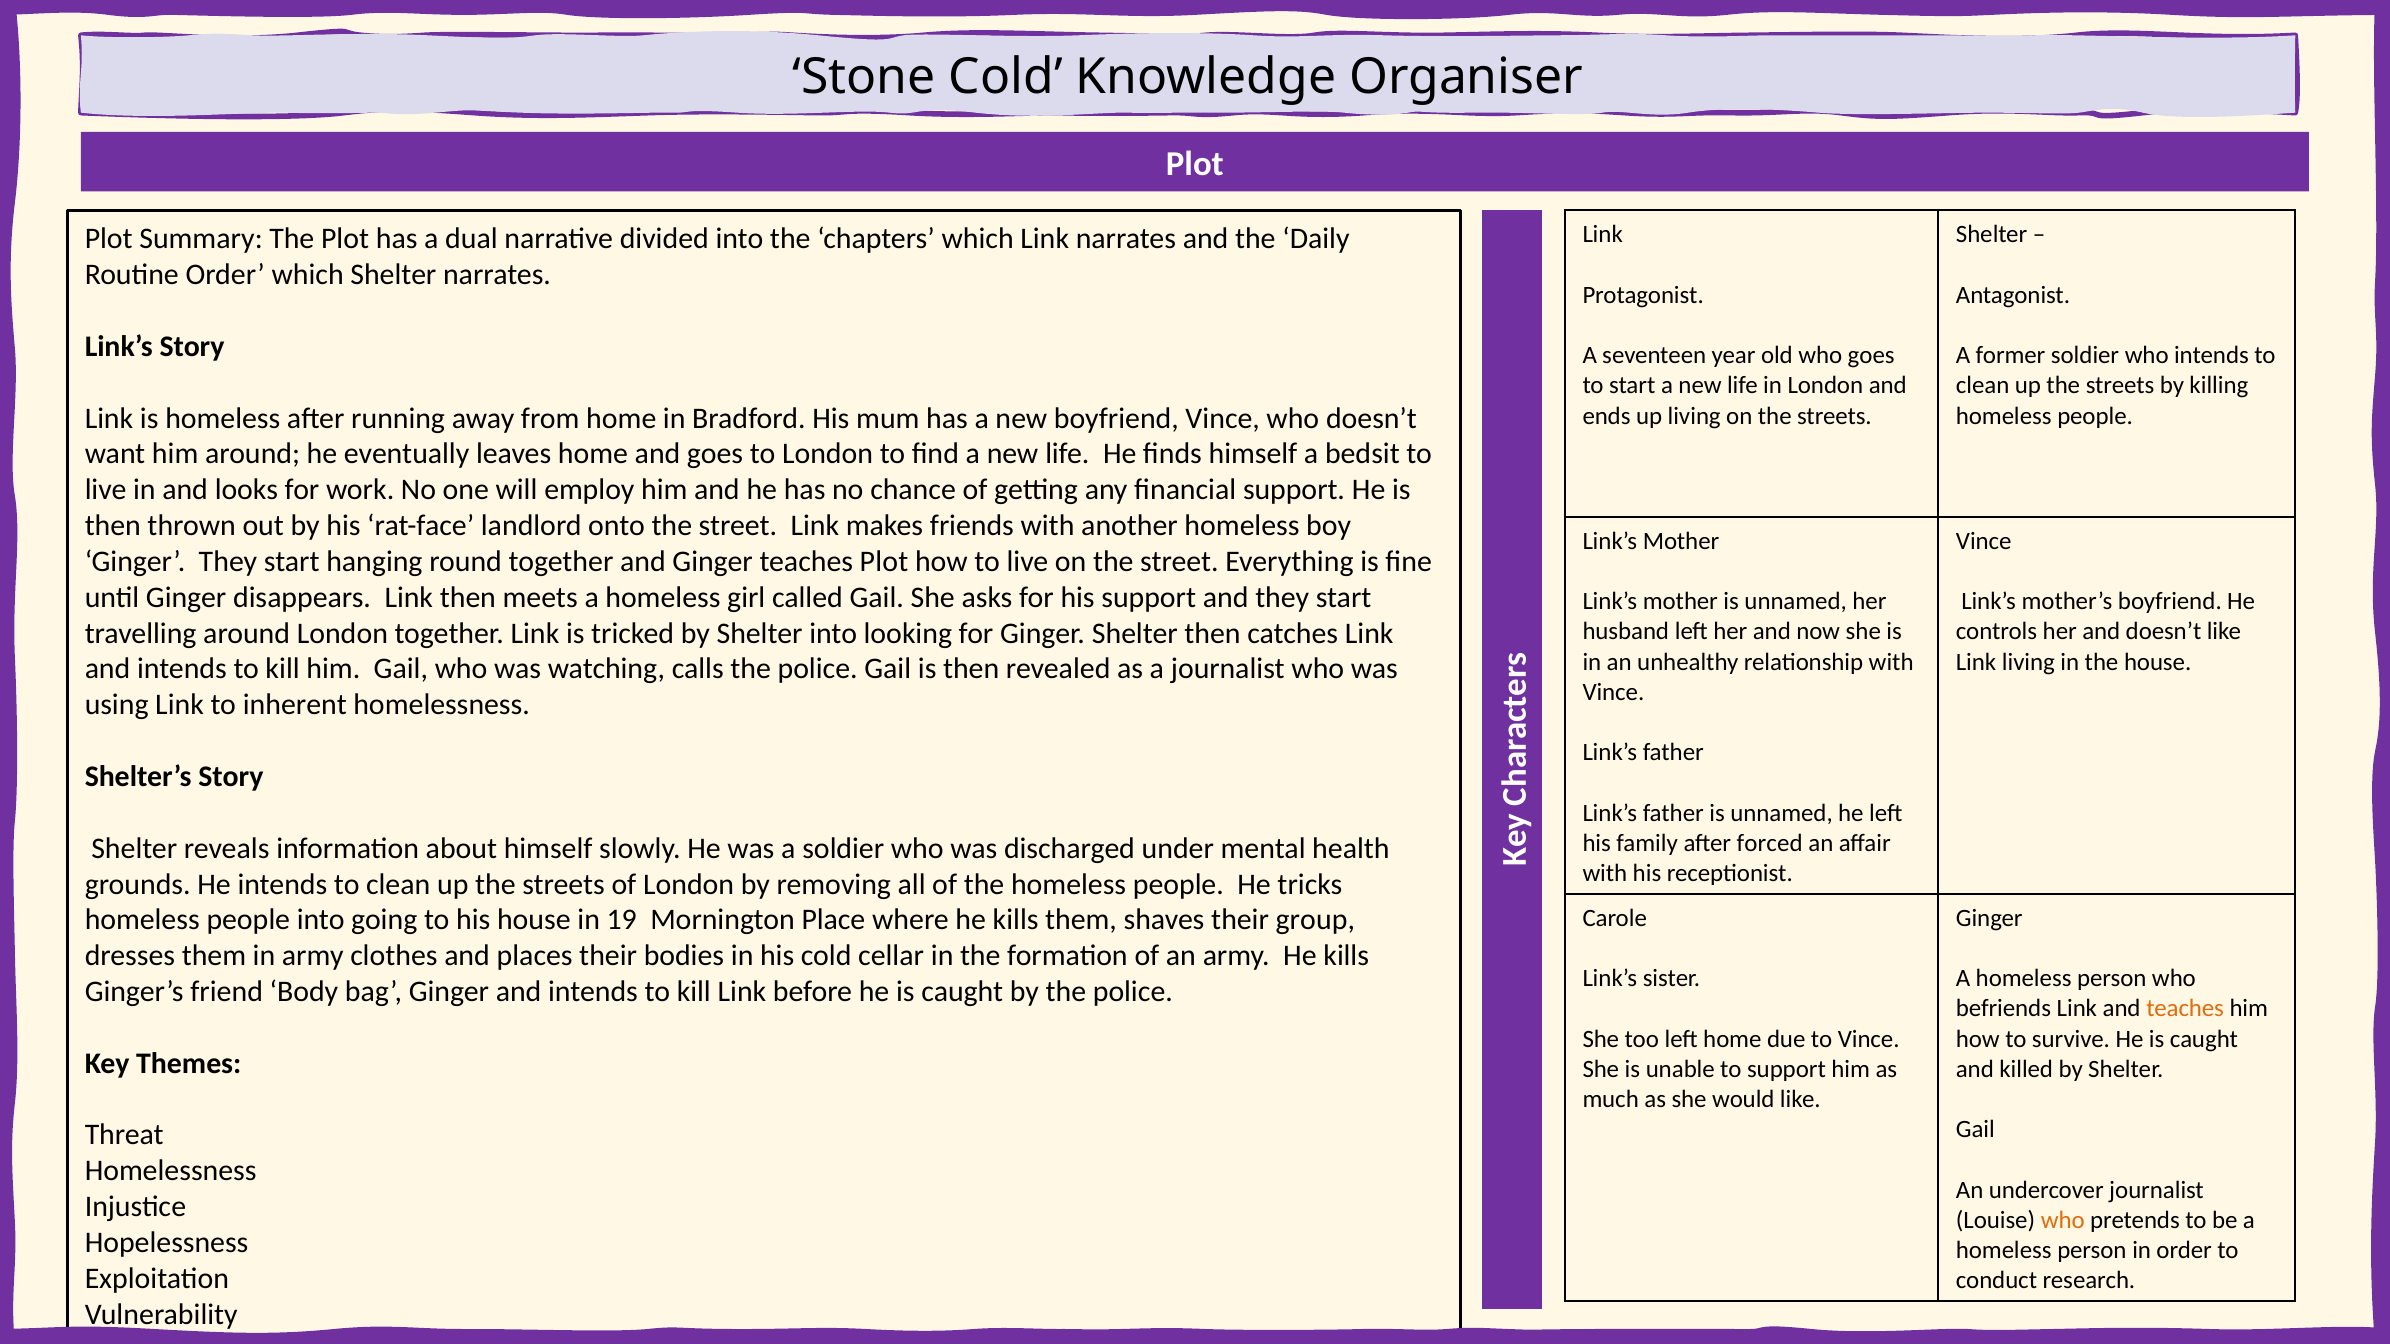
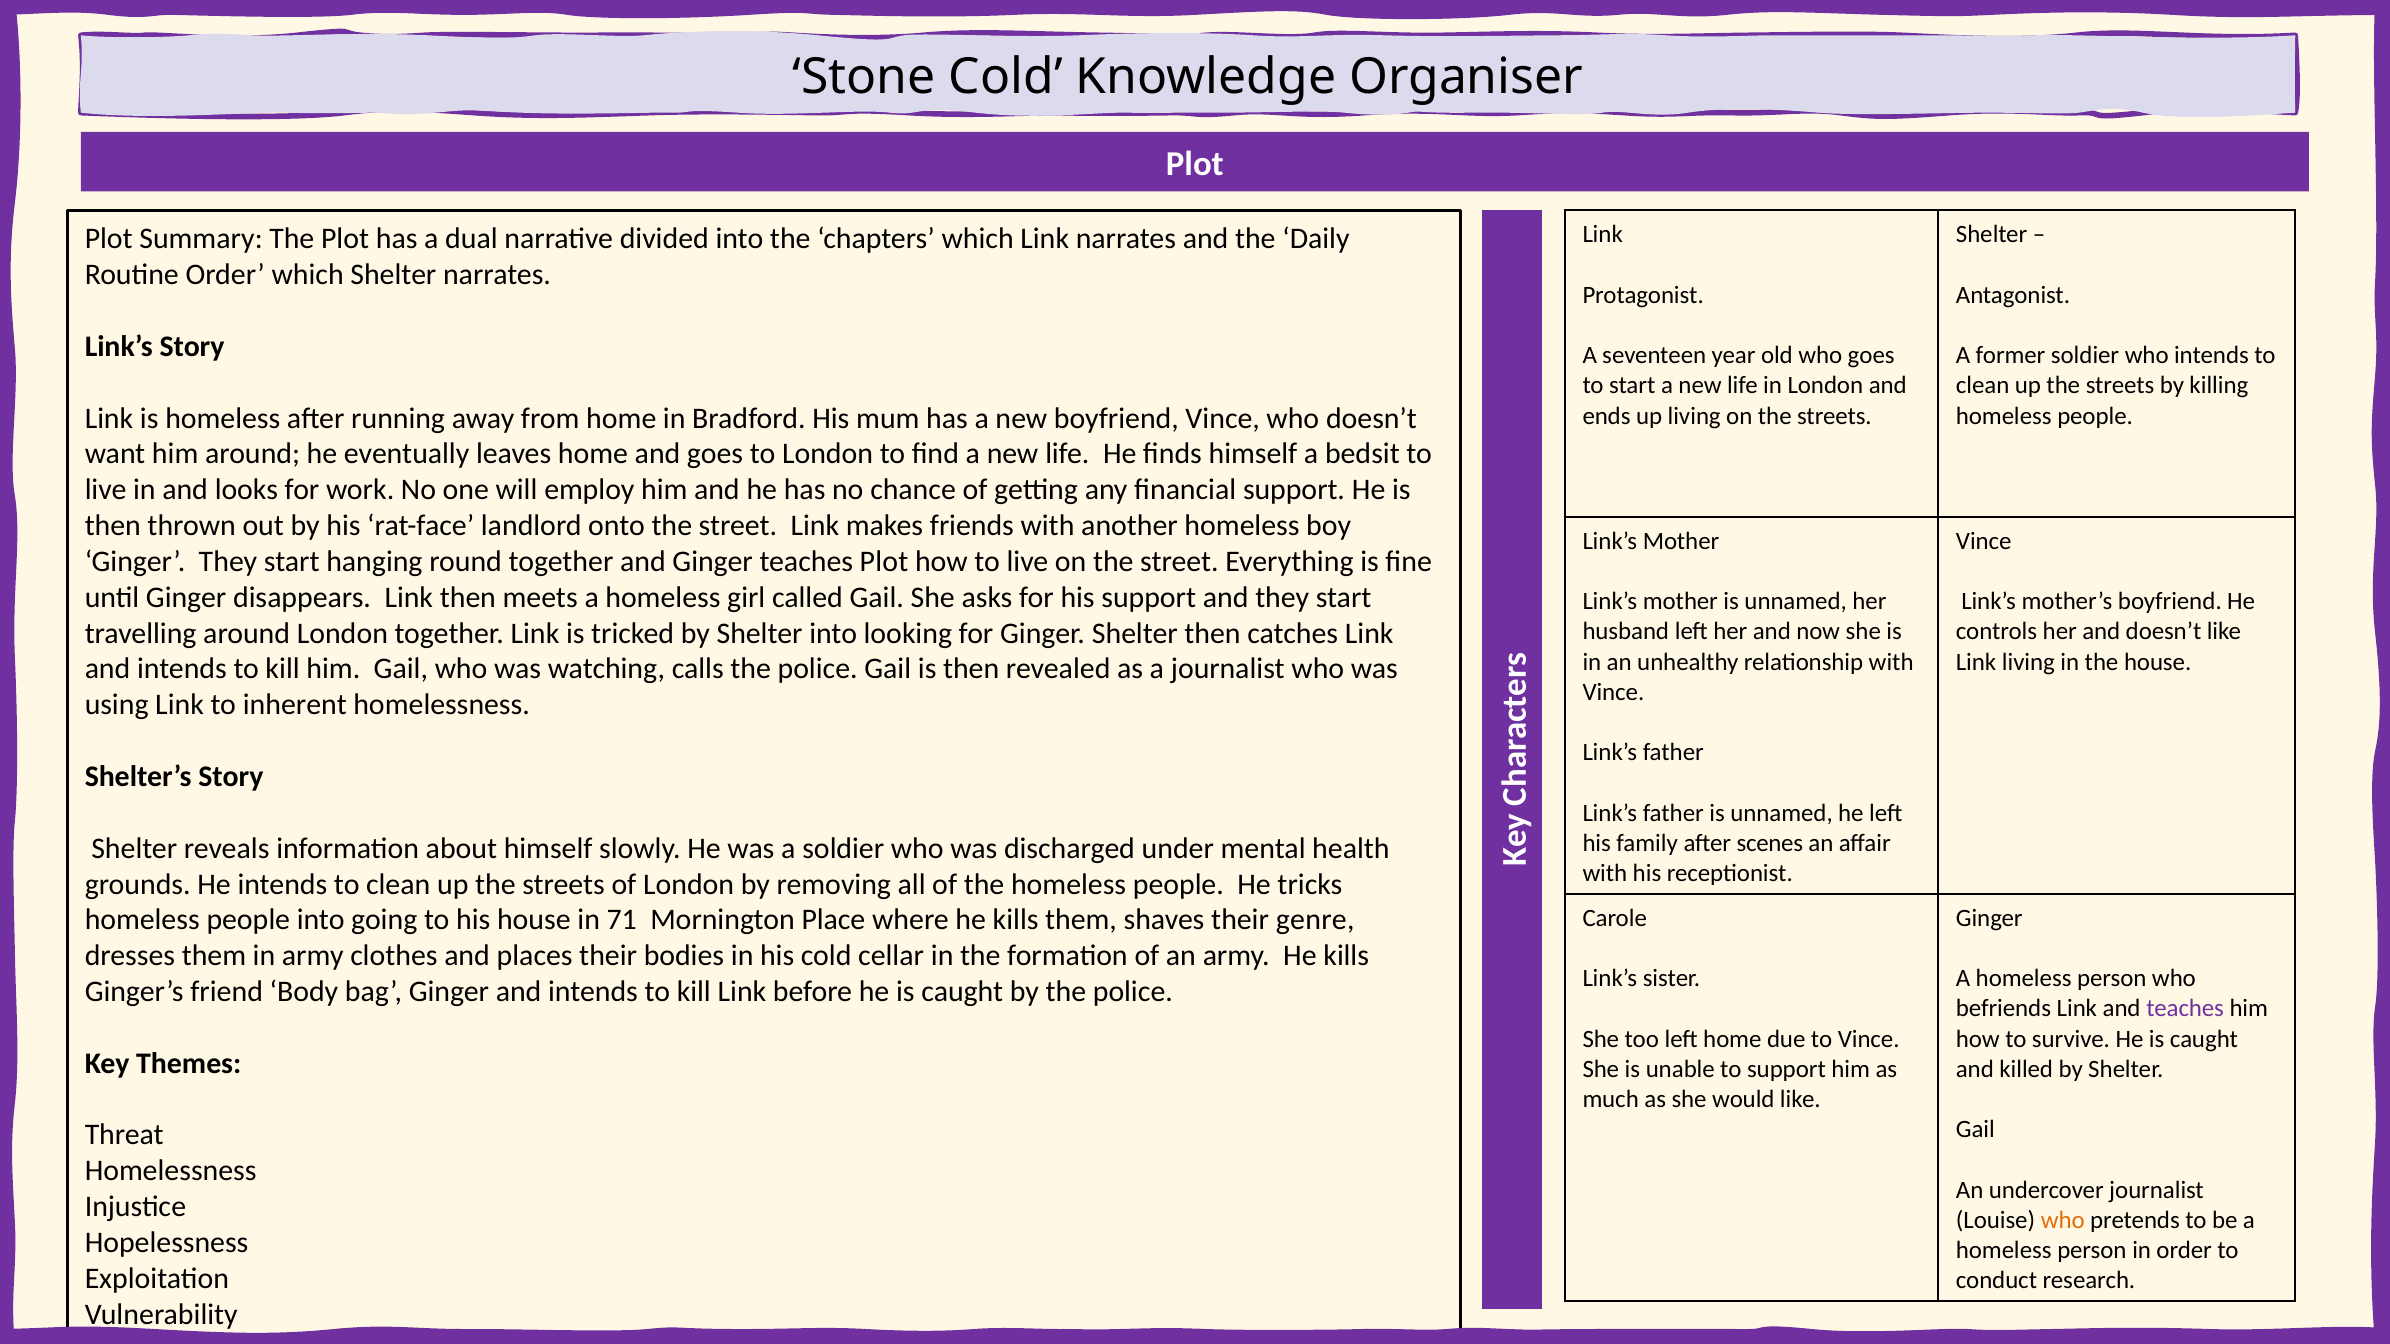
forced: forced -> scenes
19: 19 -> 71
group: group -> genre
teaches at (2185, 1009) colour: orange -> purple
